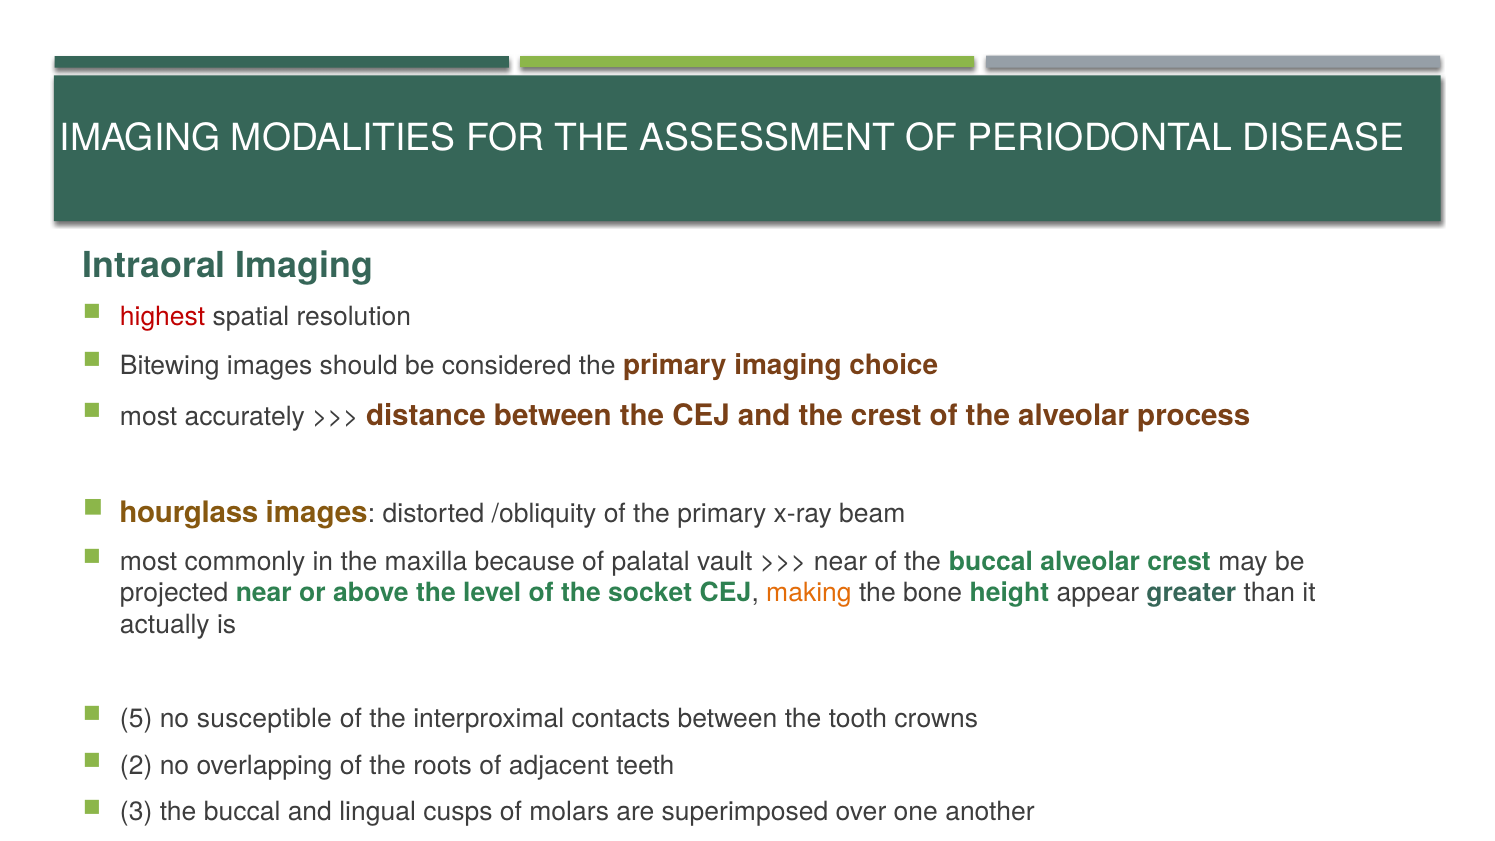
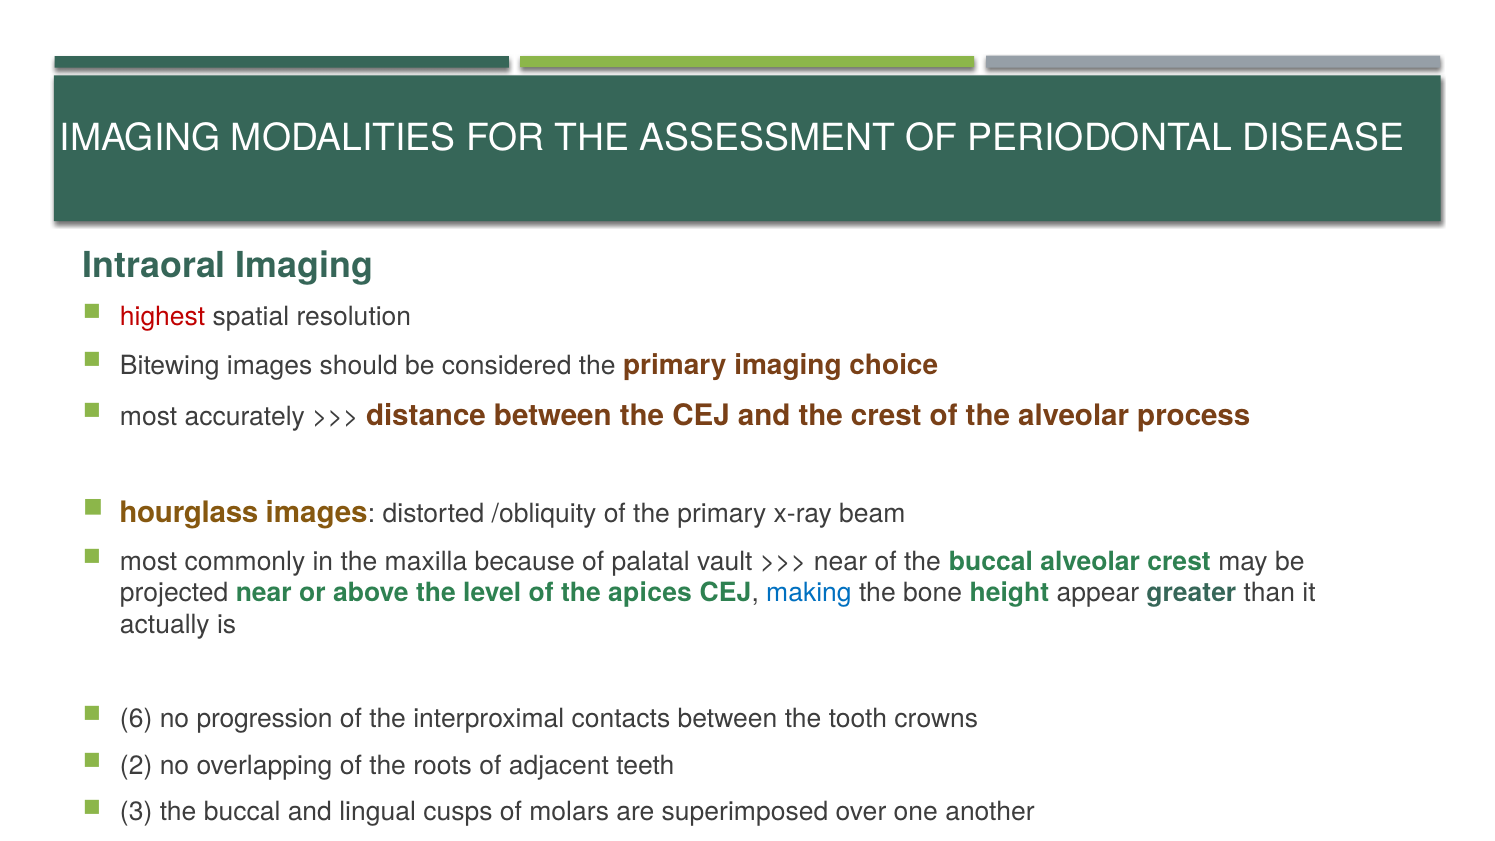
socket: socket -> apices
making colour: orange -> blue
5: 5 -> 6
susceptible: susceptible -> progression
